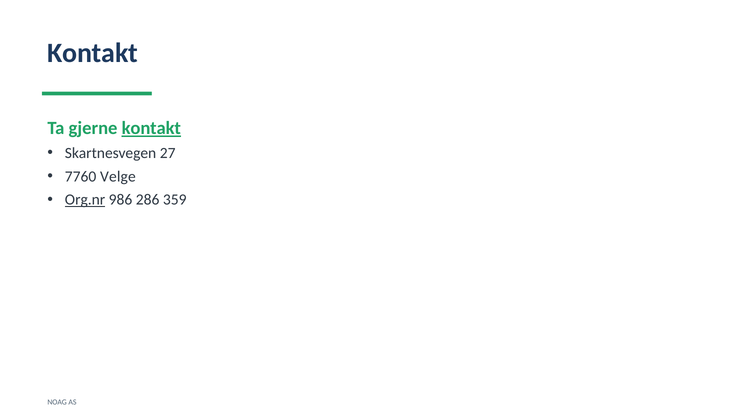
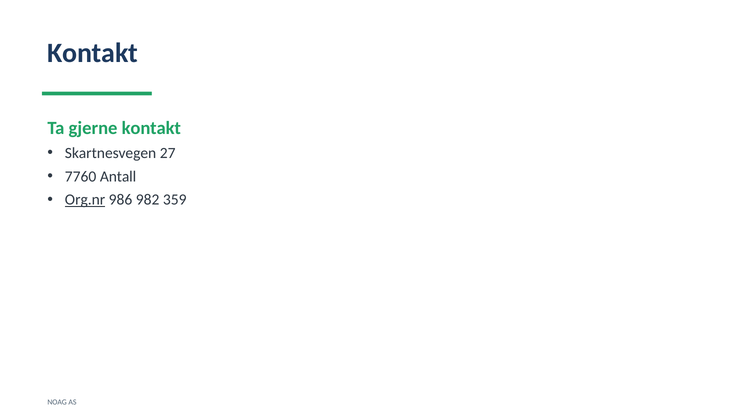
kontakt at (151, 128) underline: present -> none
Velge: Velge -> Antall
286: 286 -> 982
